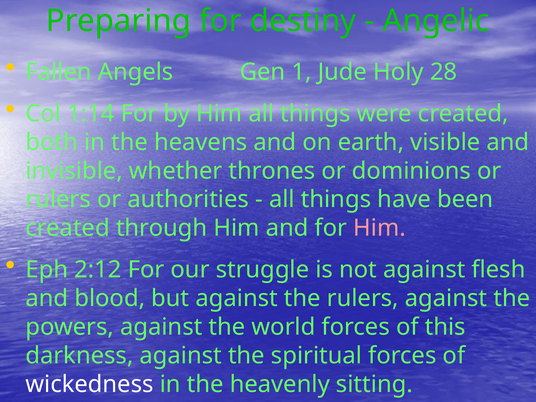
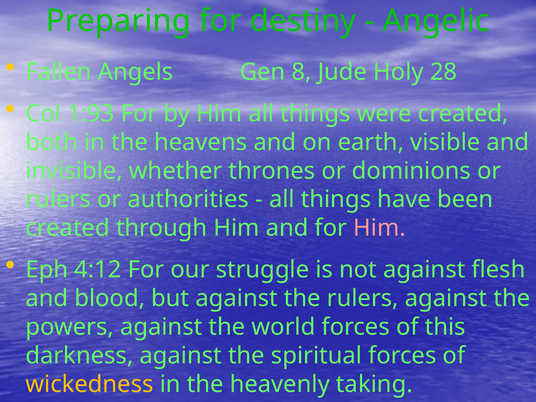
1: 1 -> 8
1:14: 1:14 -> 1:93
2:12: 2:12 -> 4:12
wickedness colour: white -> yellow
sitting: sitting -> taking
